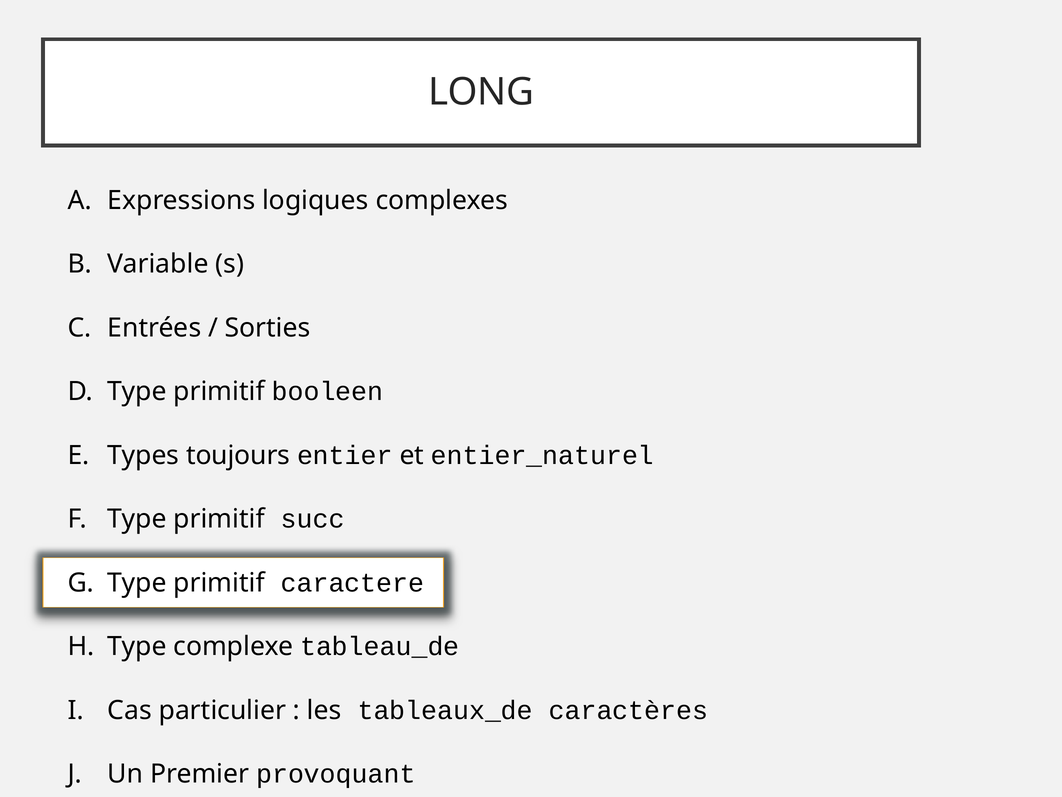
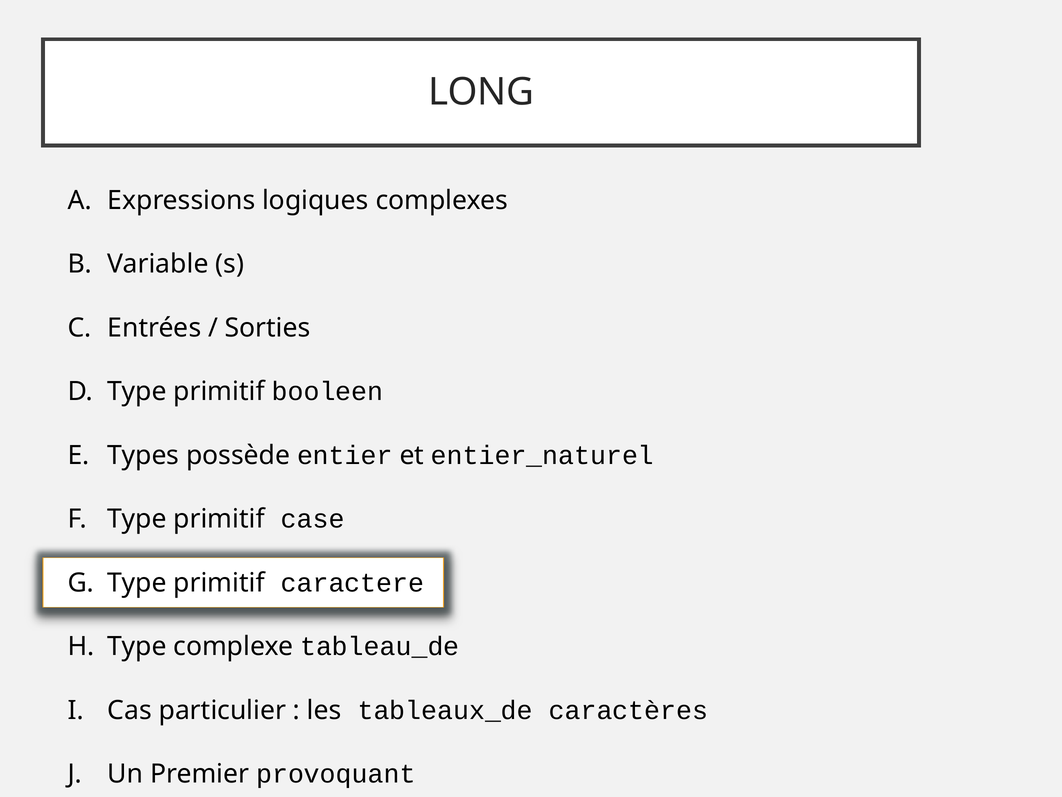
toujours: toujours -> possède
succ: succ -> case
